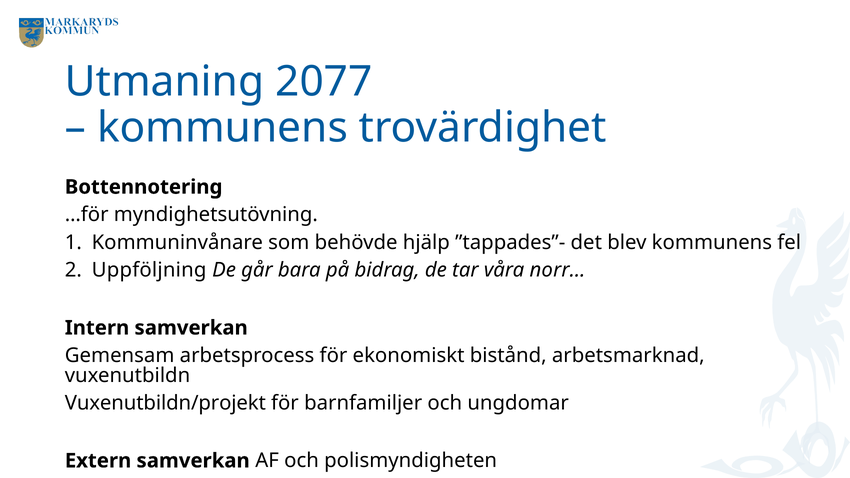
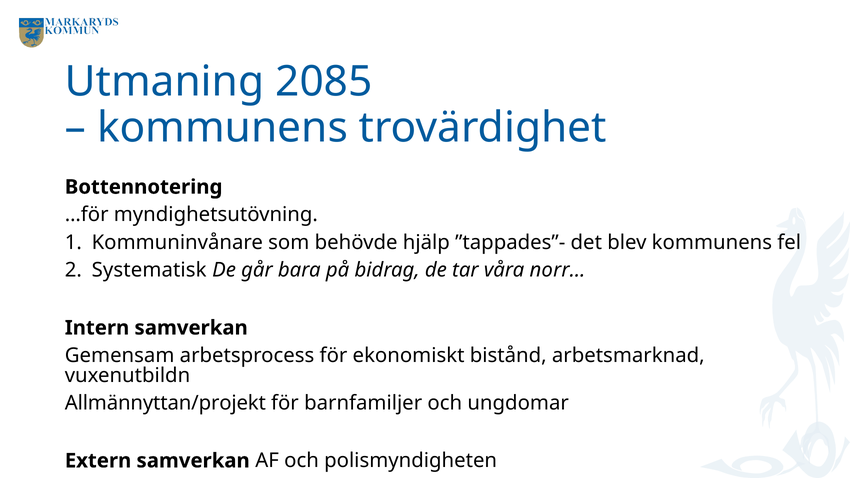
2077: 2077 -> 2085
Uppföljning: Uppföljning -> Systematisk
Vuxenutbildn/projekt: Vuxenutbildn/projekt -> Allmännyttan/projekt
